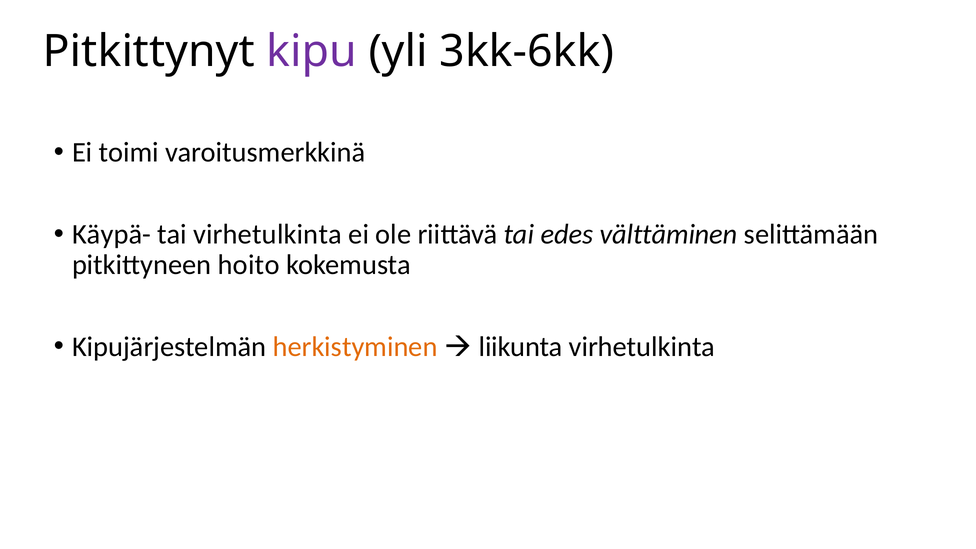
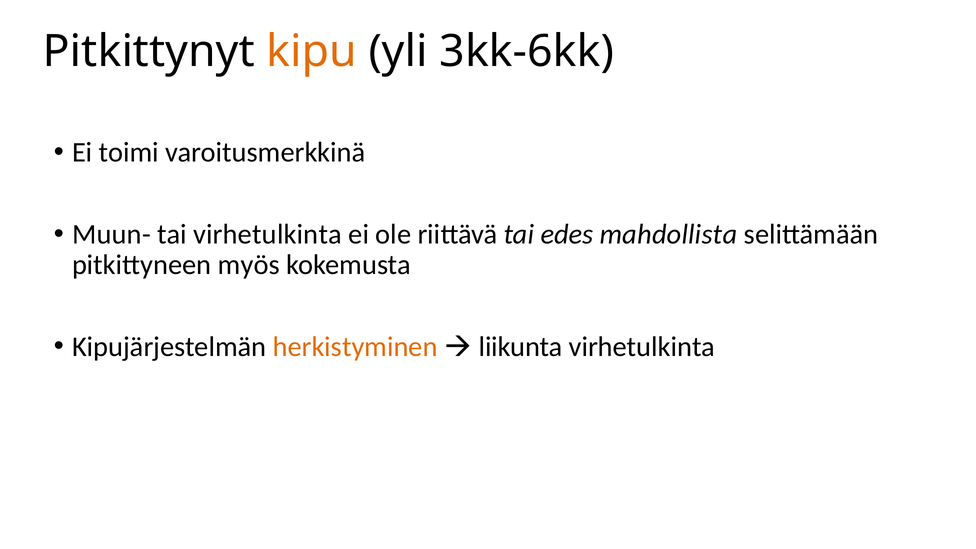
kipu colour: purple -> orange
Käypä-: Käypä- -> Muun-
välttäminen: välttäminen -> mahdollista
hoito: hoito -> myös
